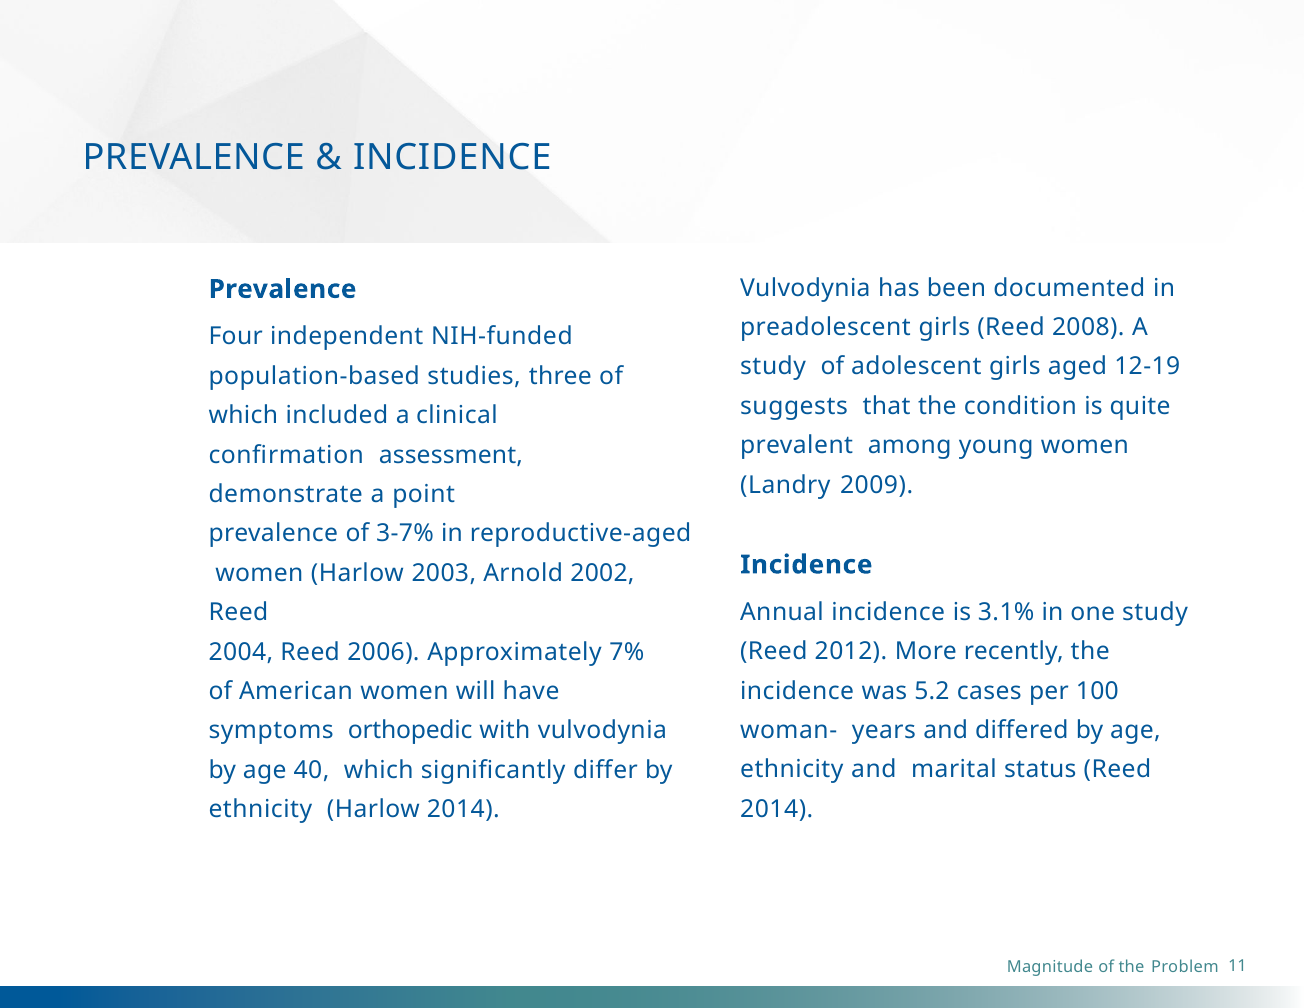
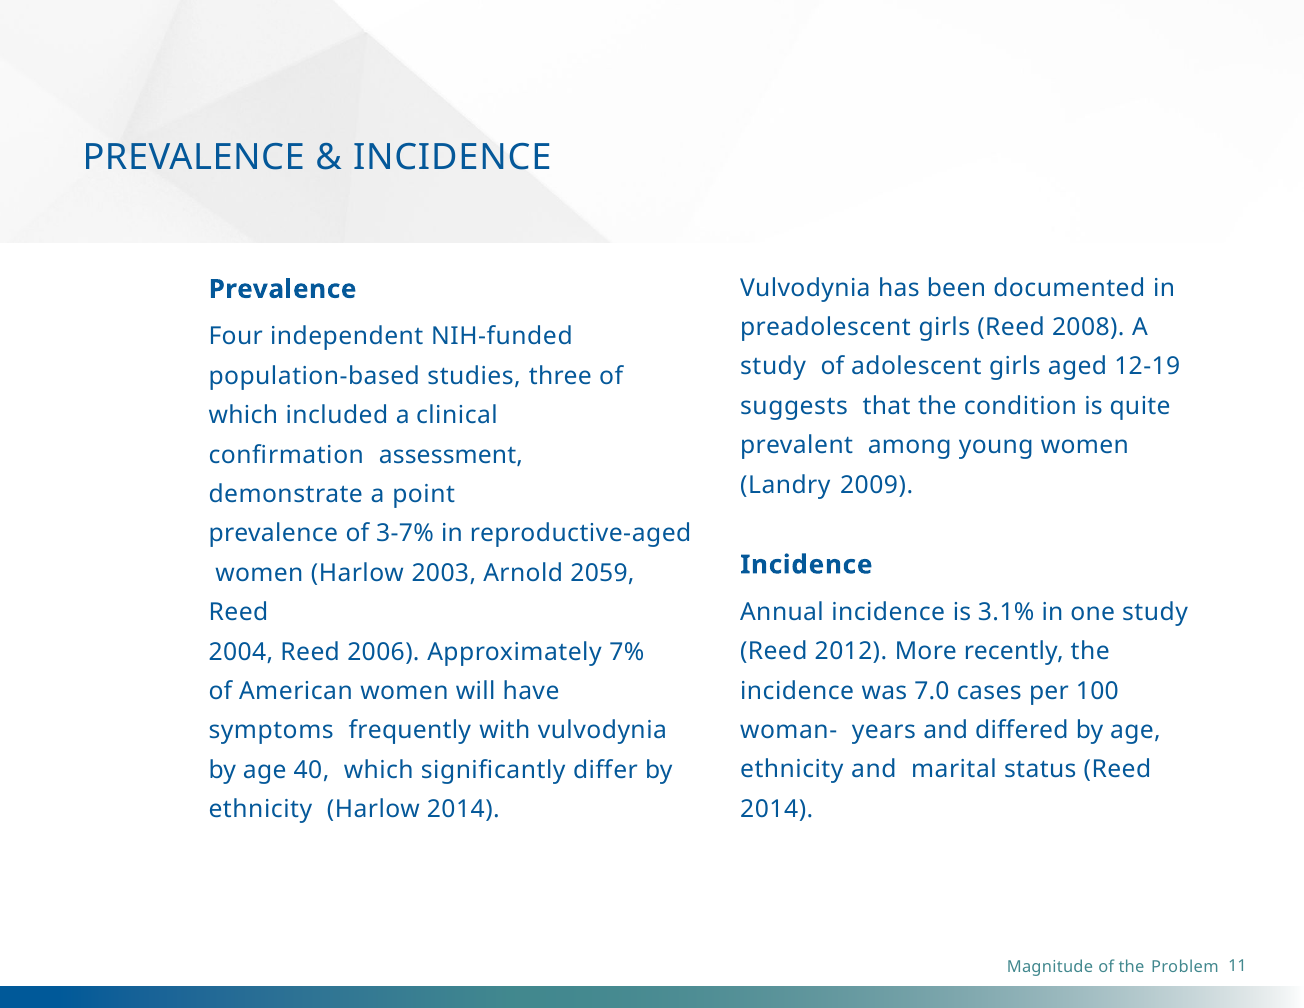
2002: 2002 -> 2059
5.2: 5.2 -> 7.0
orthopedic: orthopedic -> frequently
